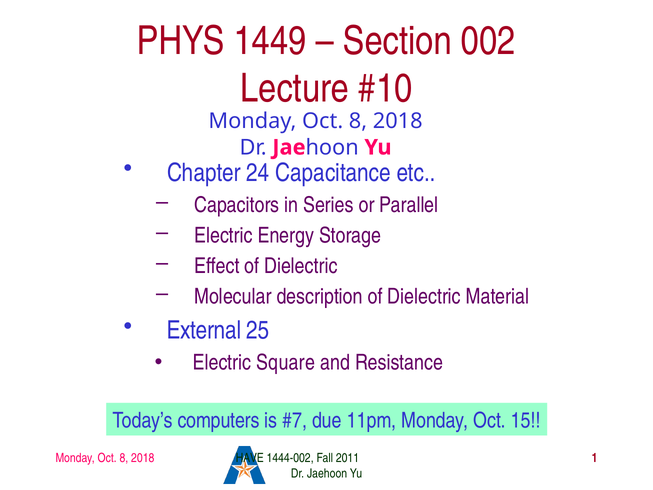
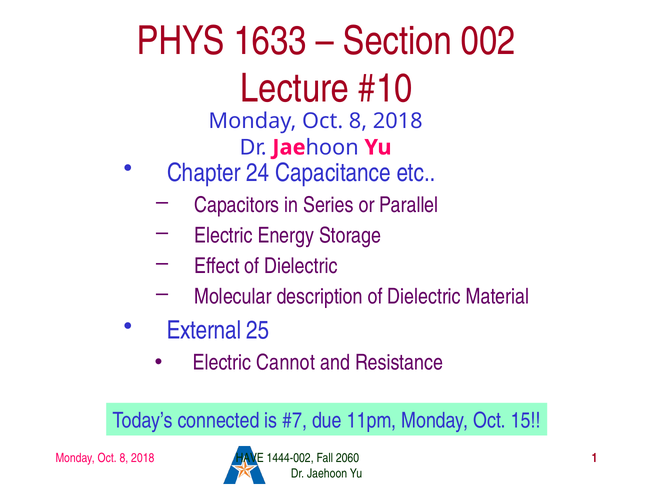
1449: 1449 -> 1633
Square: Square -> Cannot
computers: computers -> connected
2011: 2011 -> 2060
